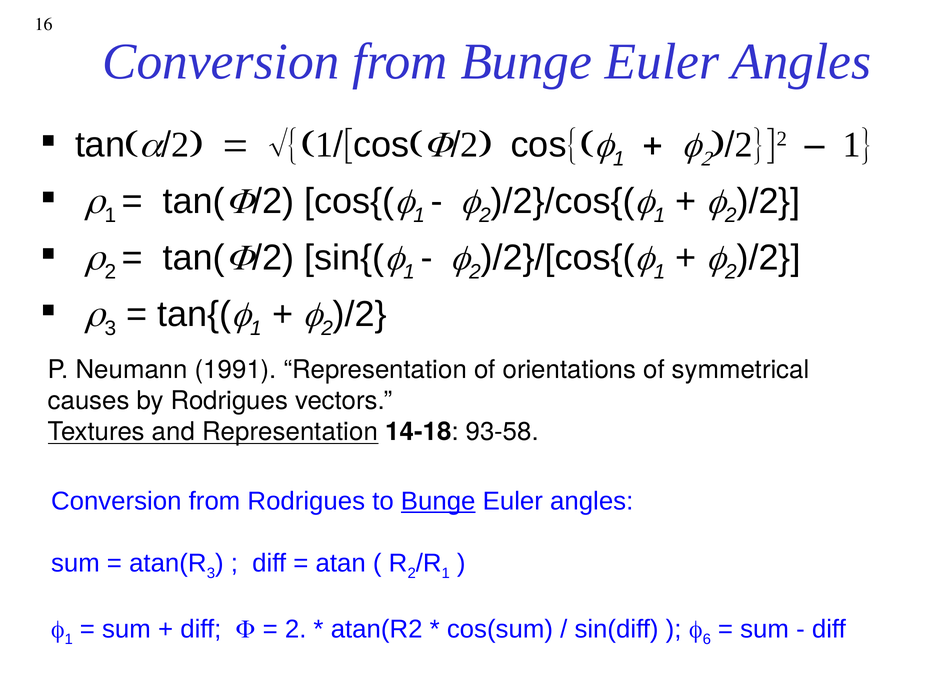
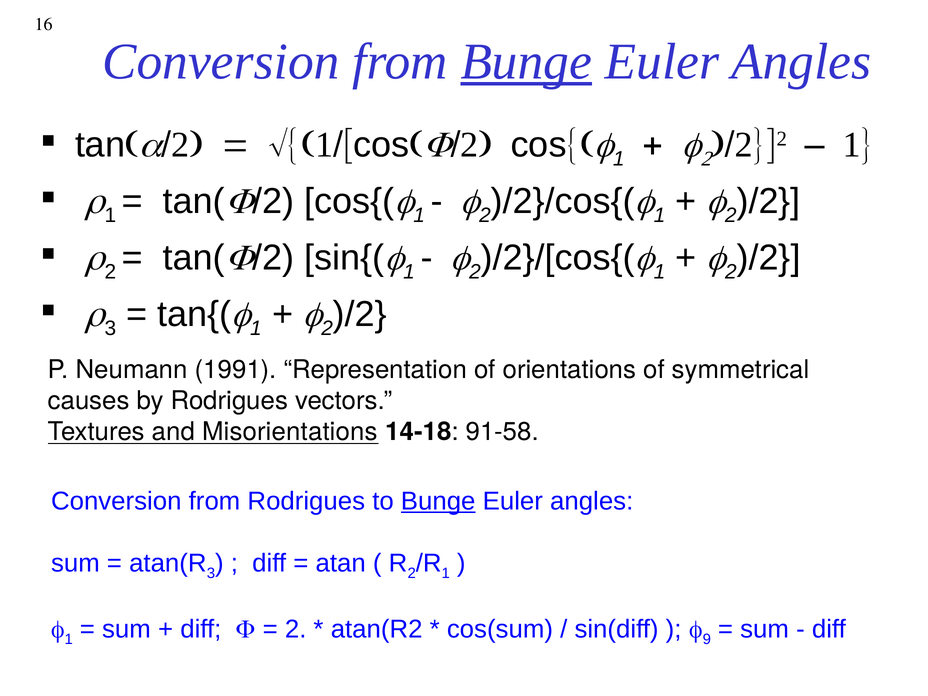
Bunge at (526, 62) underline: none -> present
and Representation: Representation -> Misorientations
93-58: 93-58 -> 91-58
6: 6 -> 9
